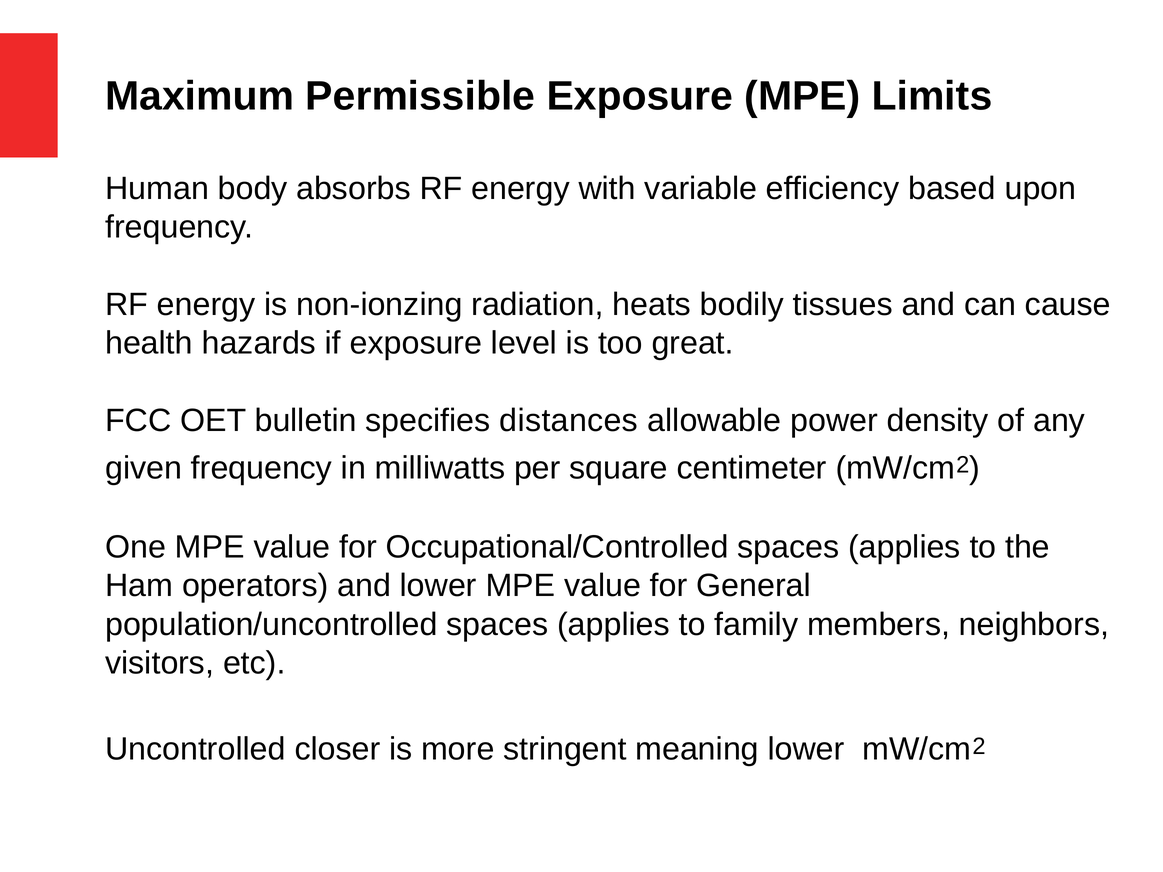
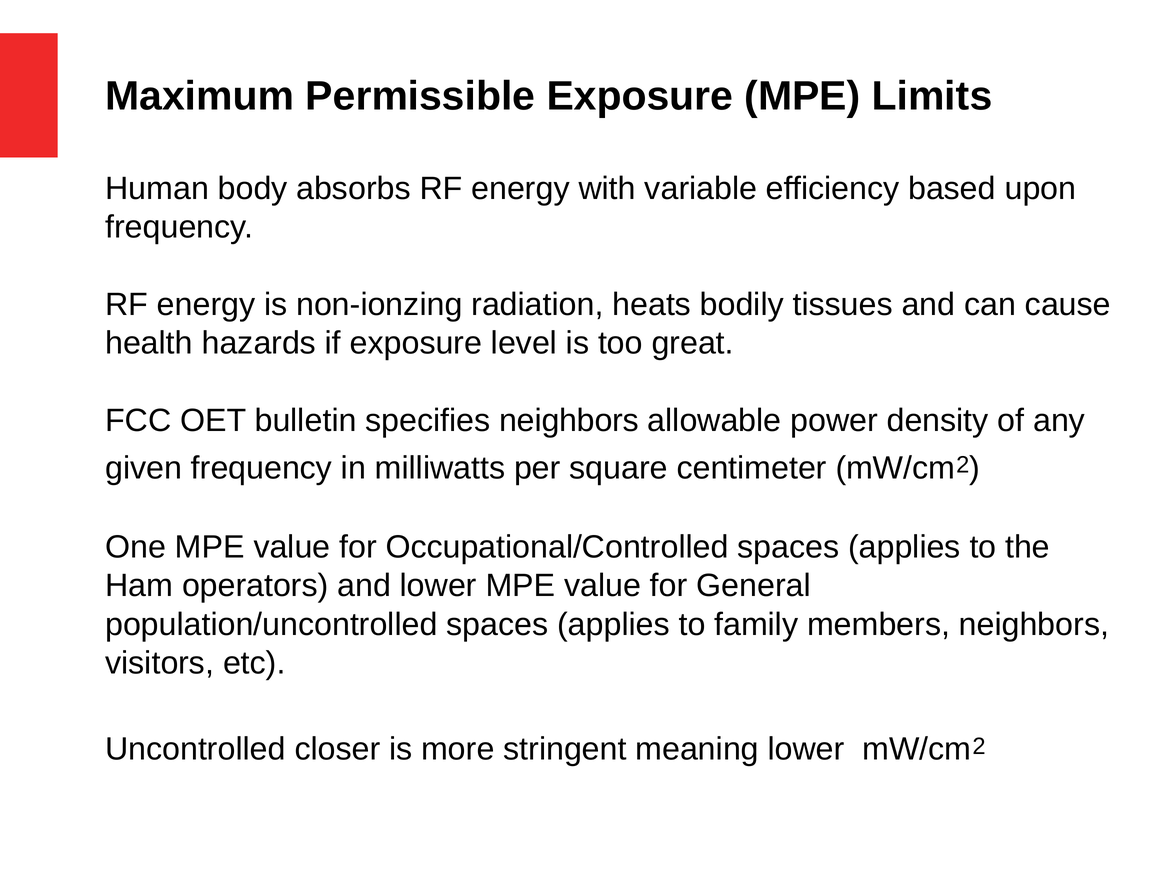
specifies distances: distances -> neighbors
